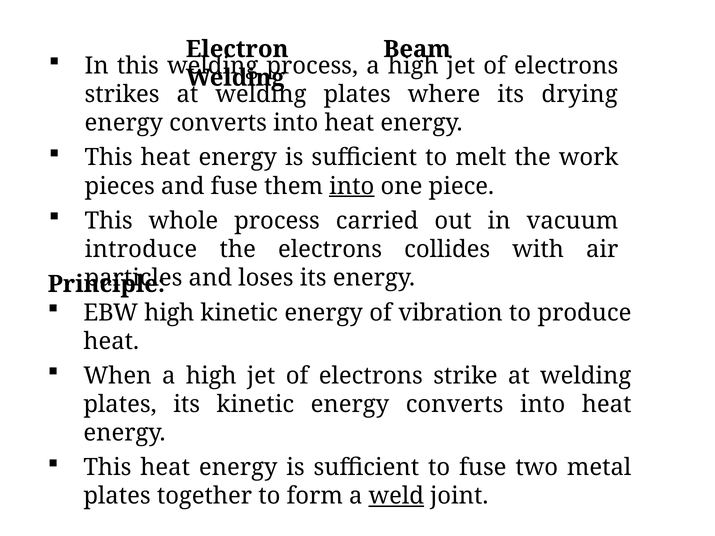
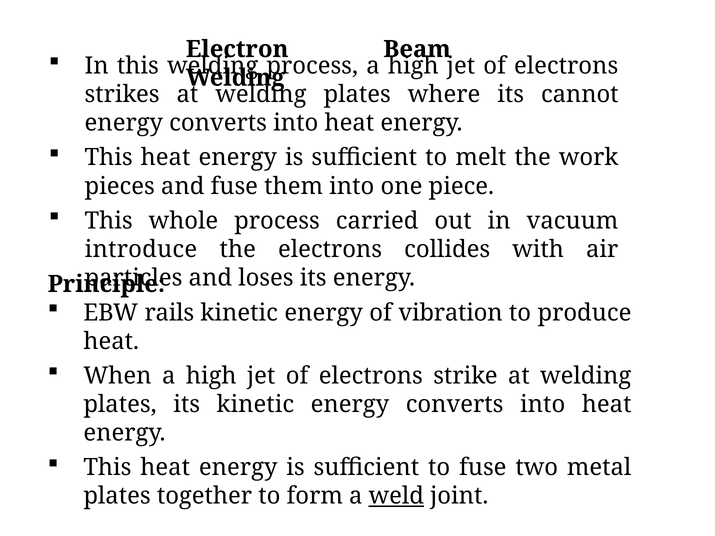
drying: drying -> cannot
into at (352, 186) underline: present -> none
EBW high: high -> rails
